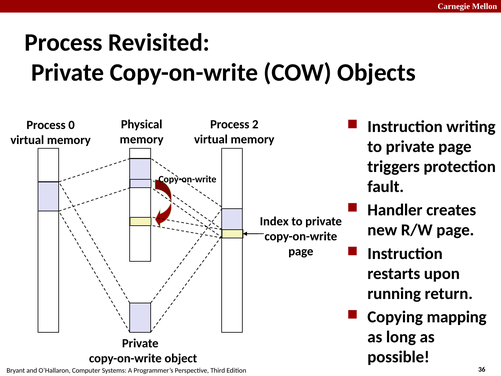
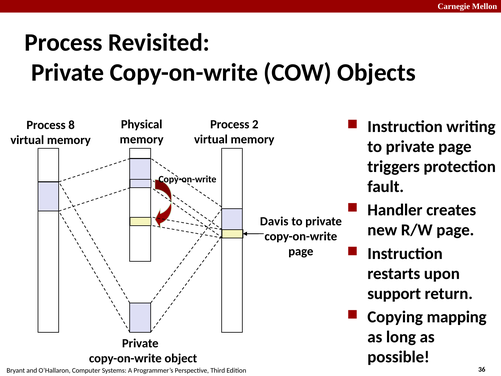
0: 0 -> 8
Index: Index -> Davis
running: running -> support
